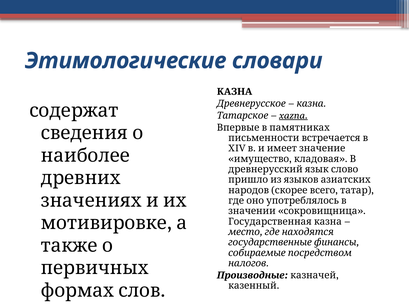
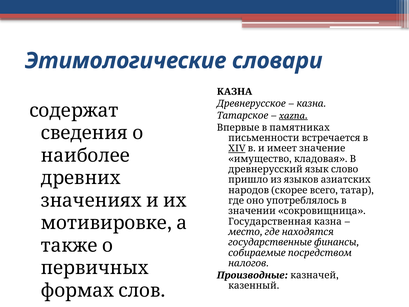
XIV underline: none -> present
